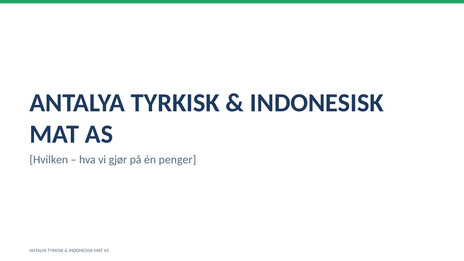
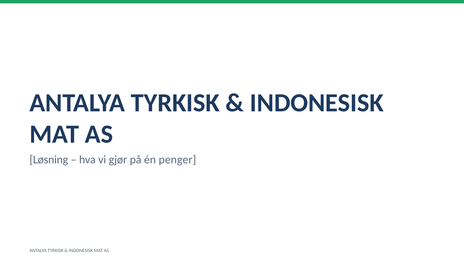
Hvilken: Hvilken -> Løsning
